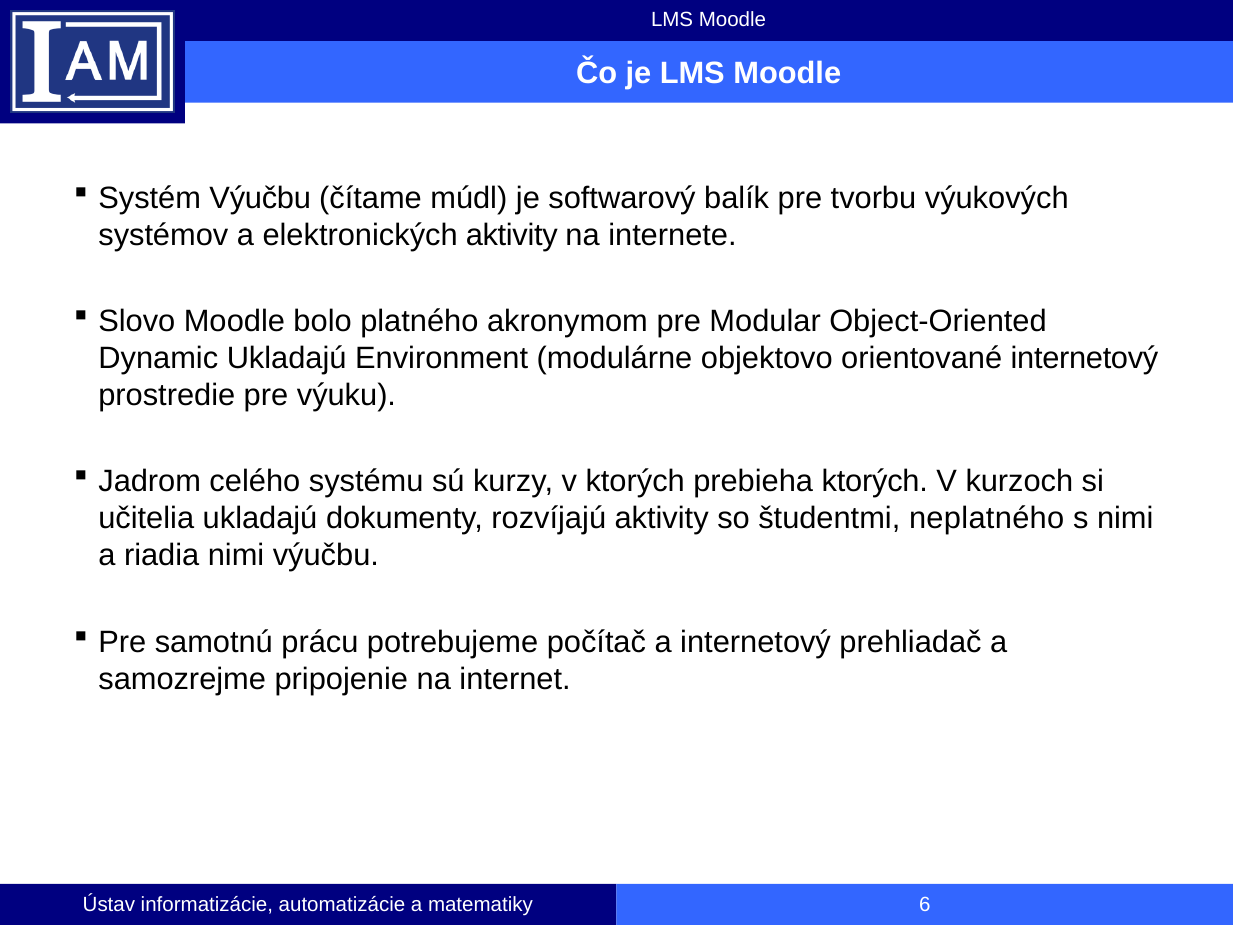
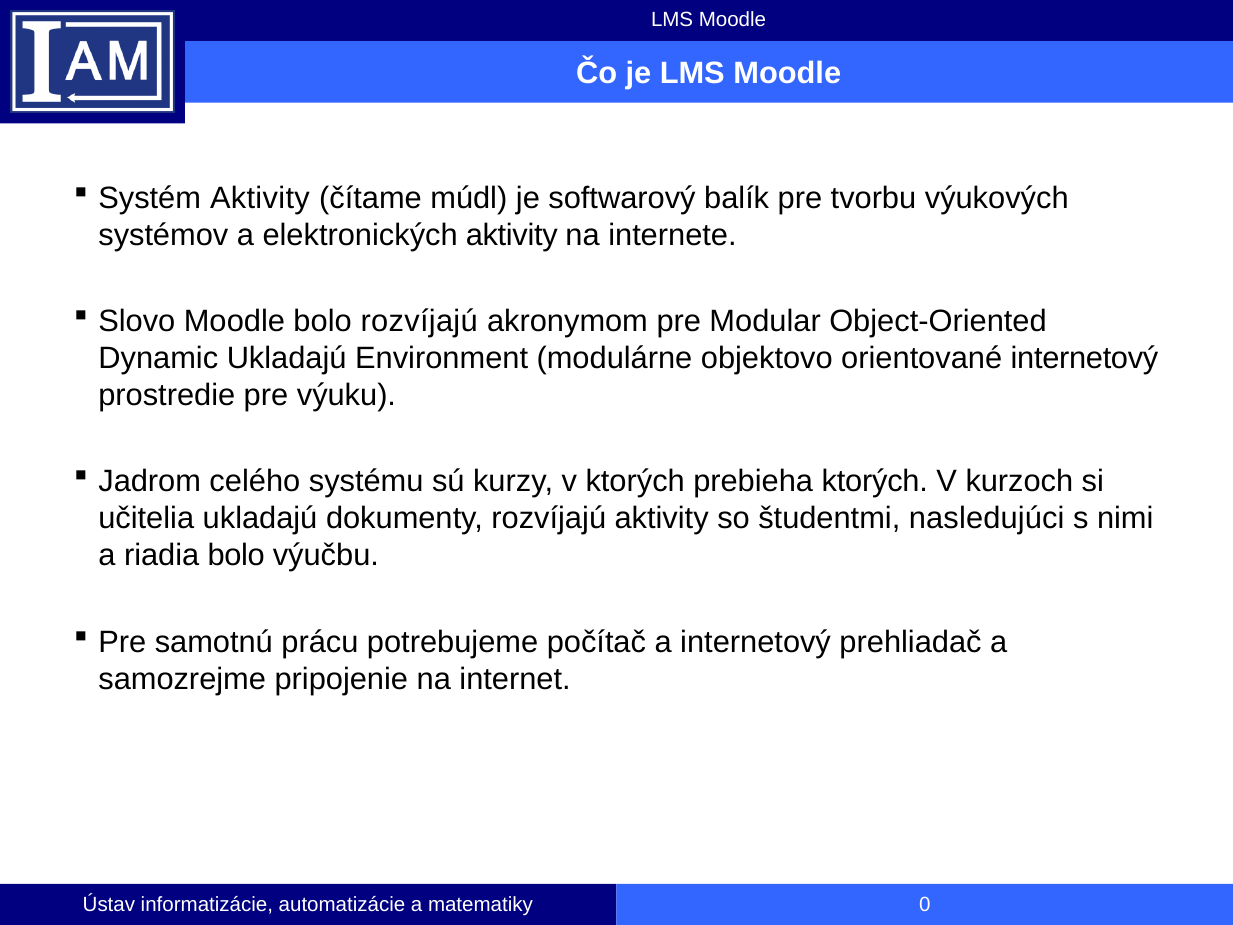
Systém Výučbu: Výučbu -> Aktivity
bolo platného: platného -> rozvíjajú
neplatného: neplatného -> nasledujúci
riadia nimi: nimi -> bolo
6: 6 -> 0
